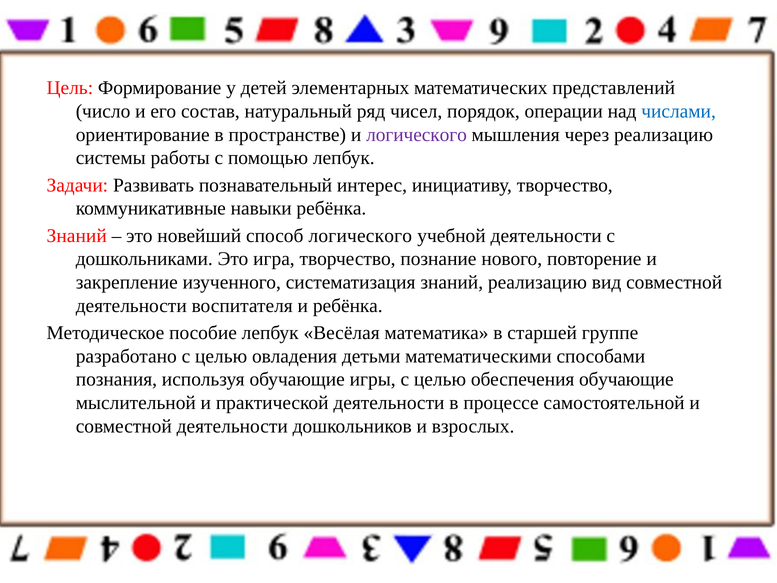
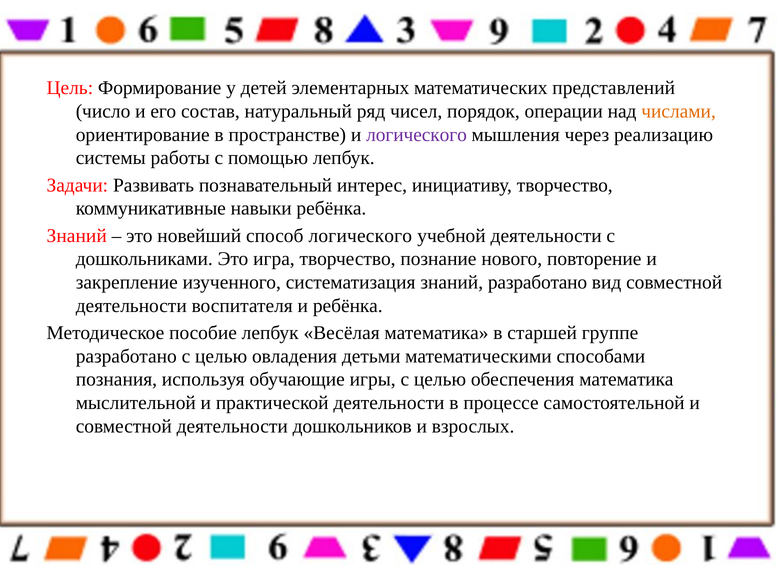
числами colour: blue -> orange
знаний реализацию: реализацию -> разработано
обеспечения обучающие: обучающие -> математика
